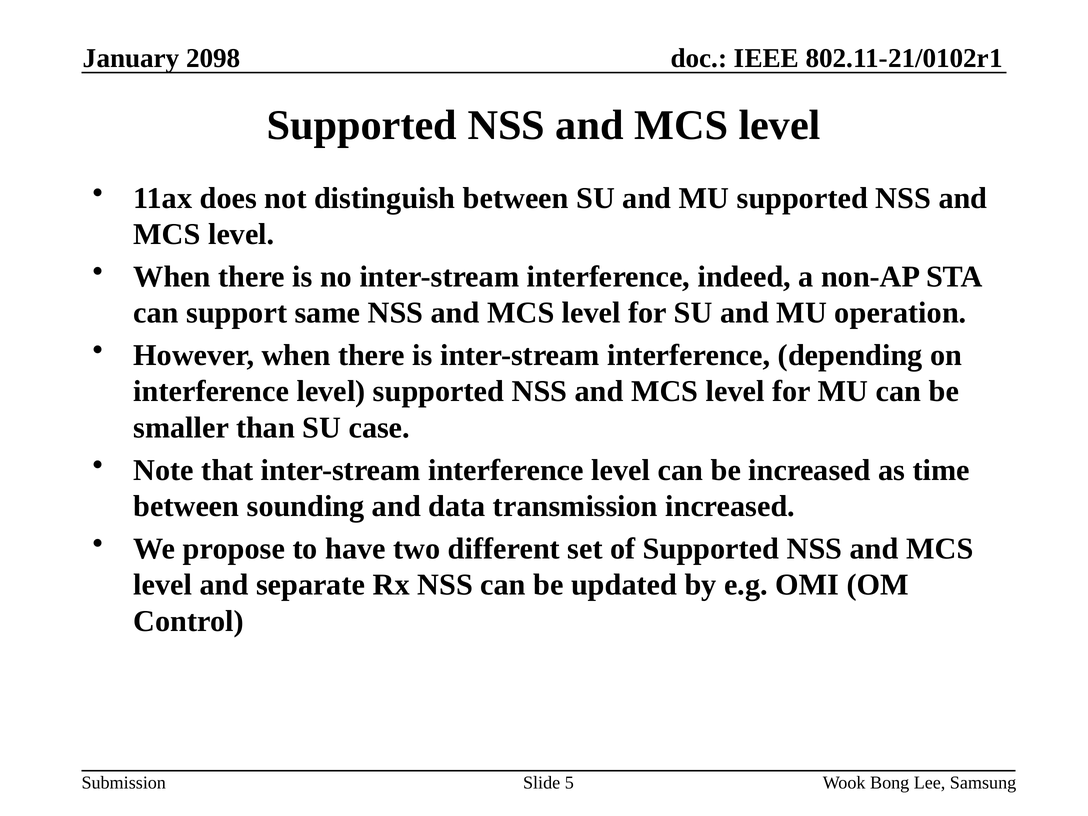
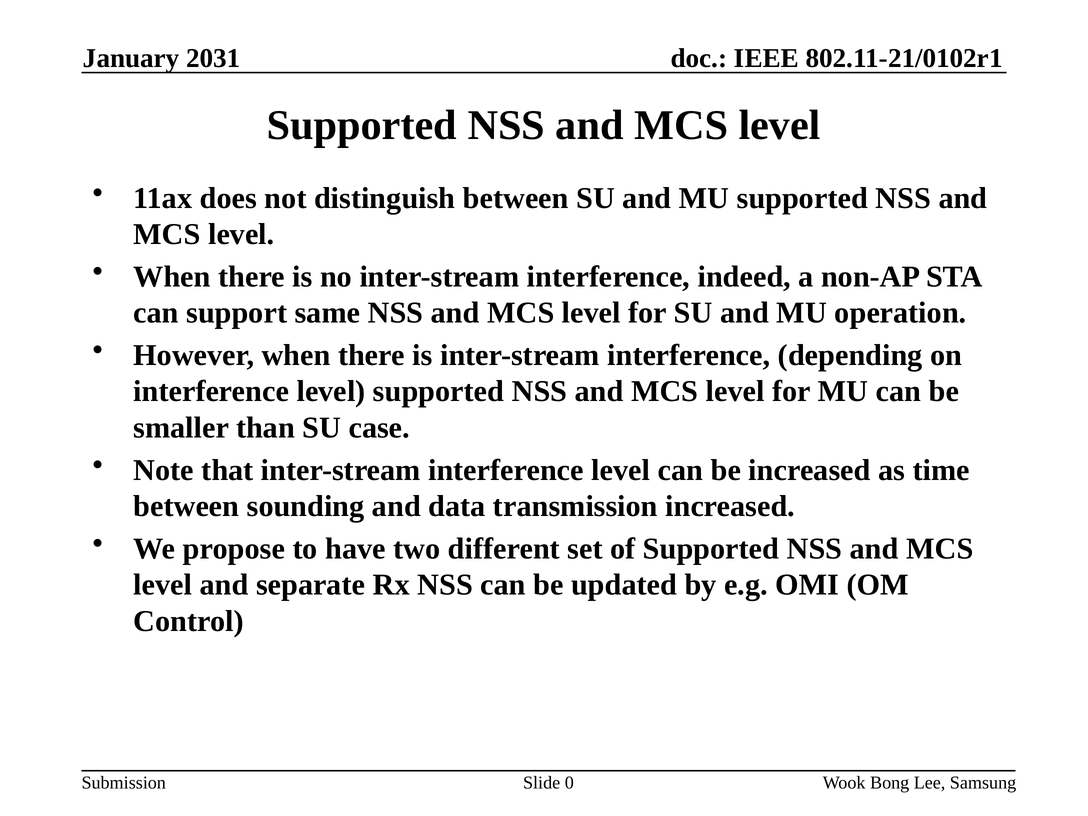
2098: 2098 -> 2031
5: 5 -> 0
